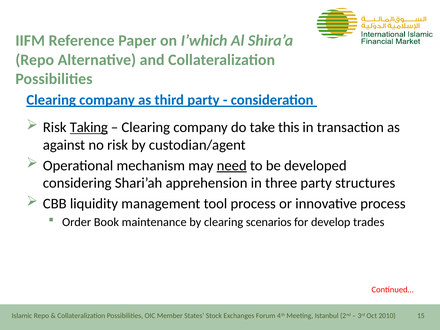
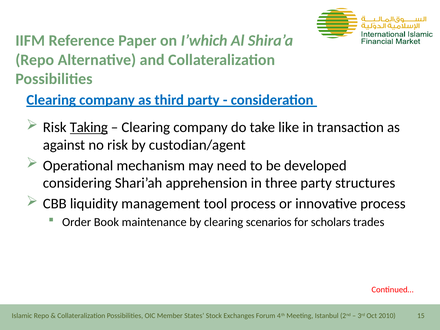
this: this -> like
need underline: present -> none
develop: develop -> scholars
